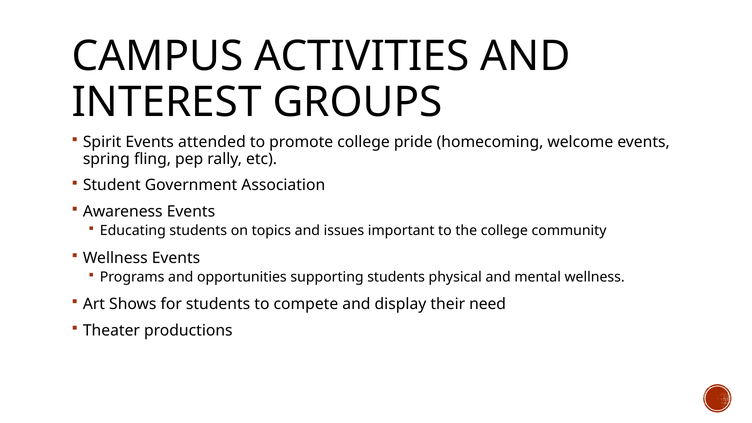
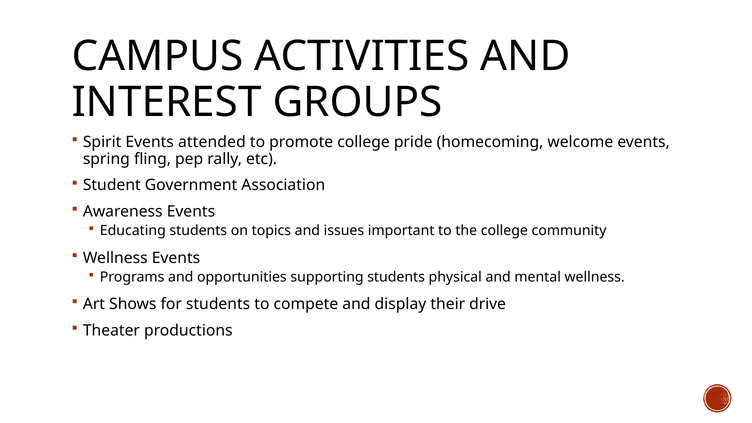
need: need -> drive
